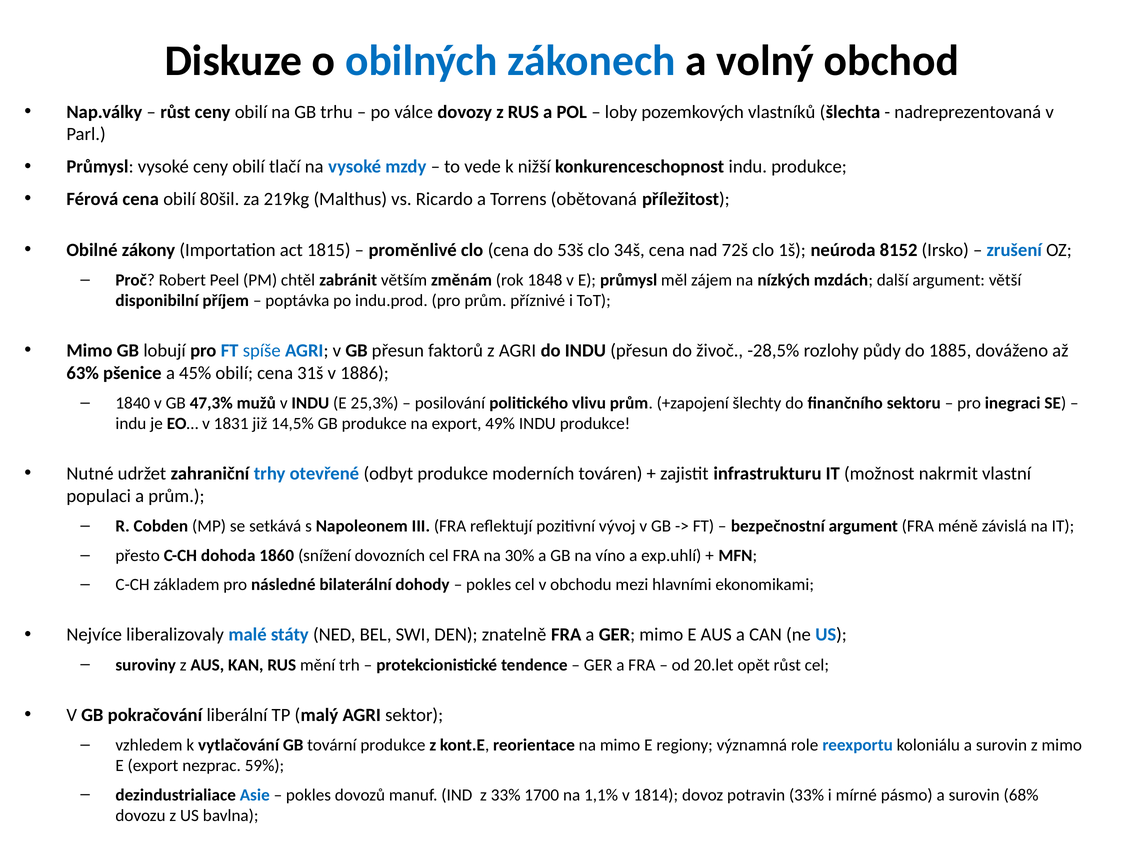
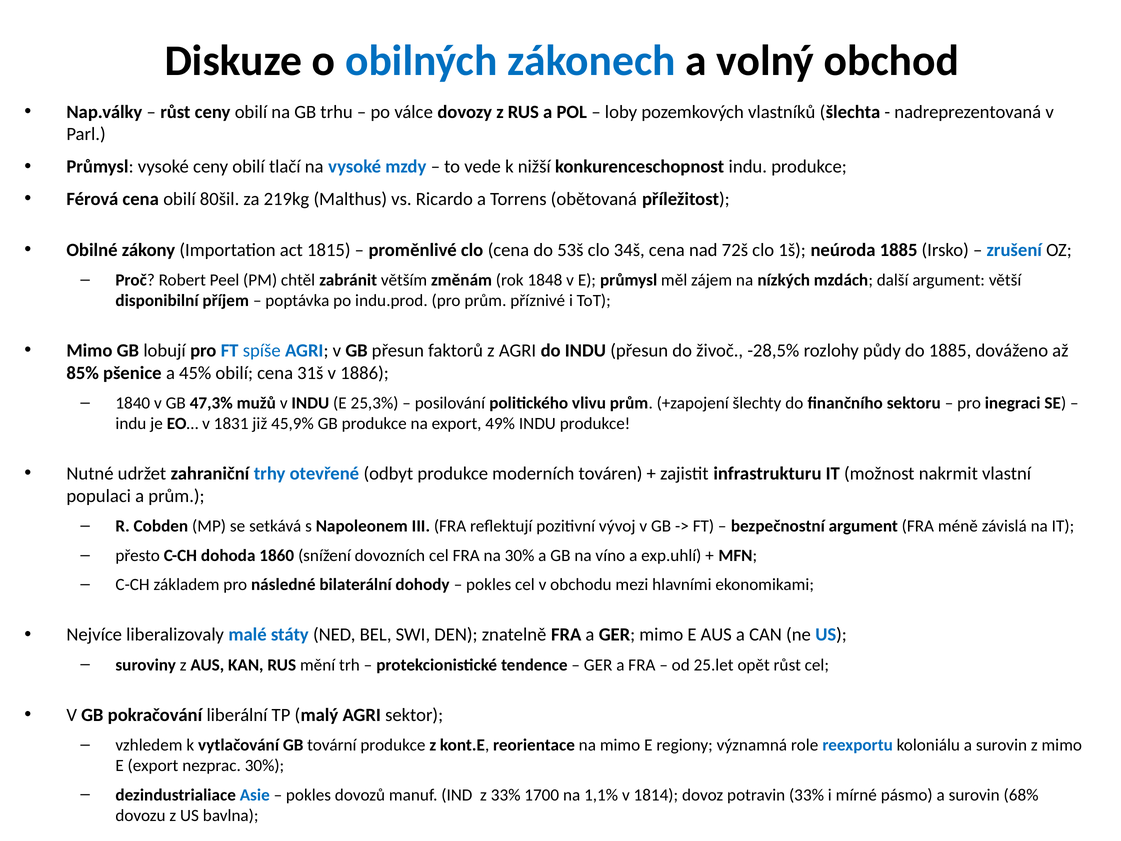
neúroda 8152: 8152 -> 1885
63%: 63% -> 85%
14,5%: 14,5% -> 45,9%
20.let: 20.let -> 25.let
nezprac 59%: 59% -> 30%
